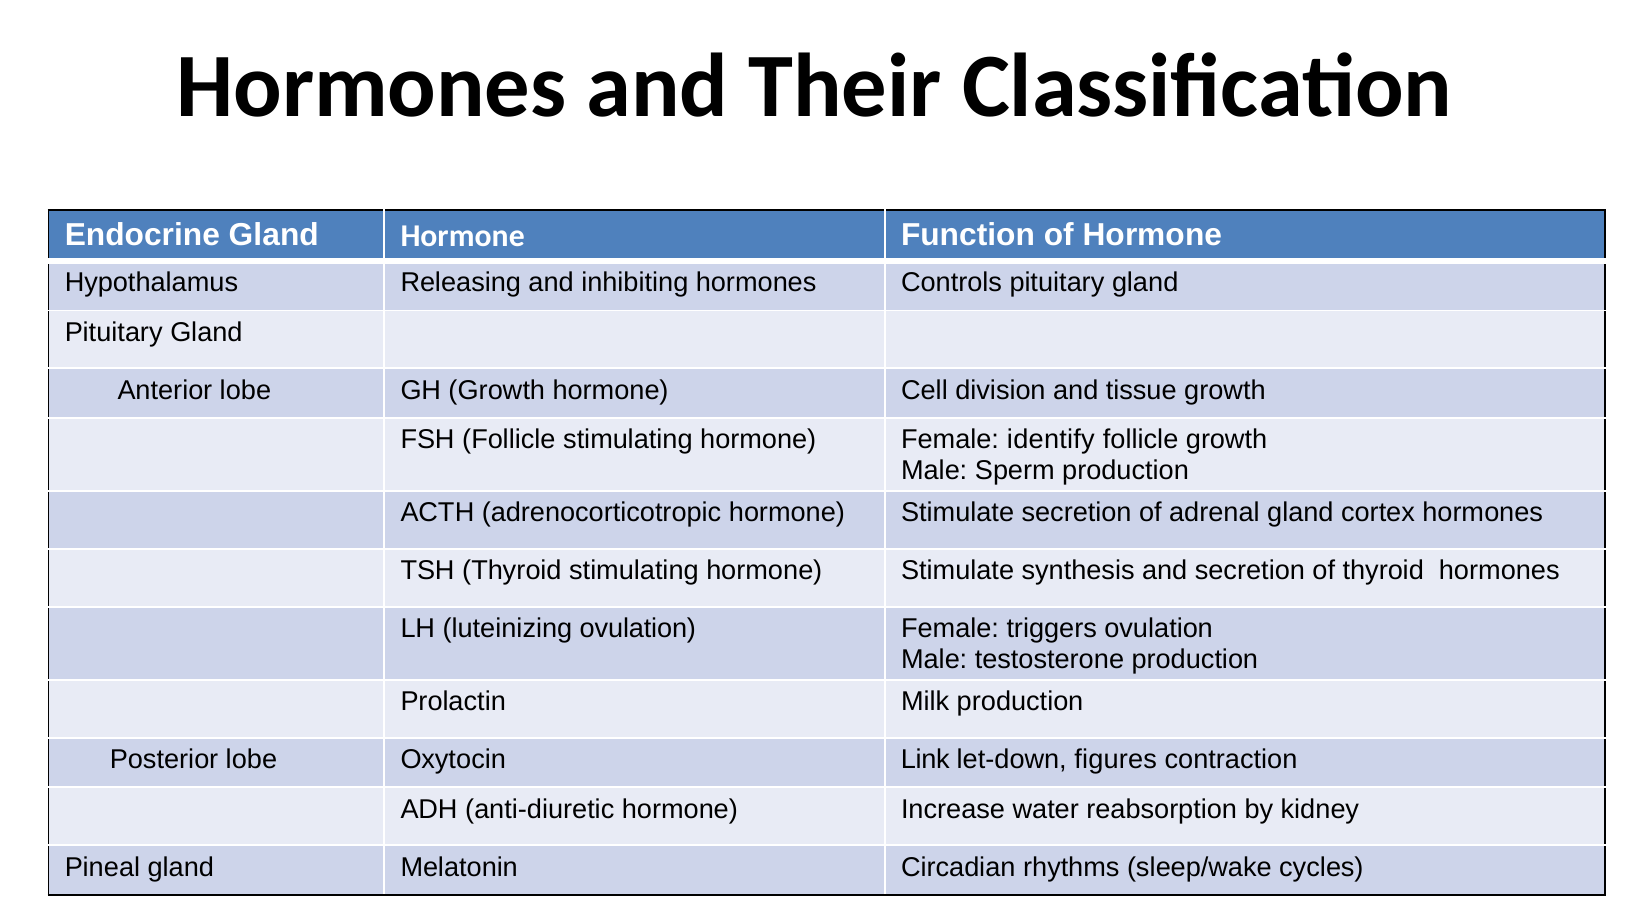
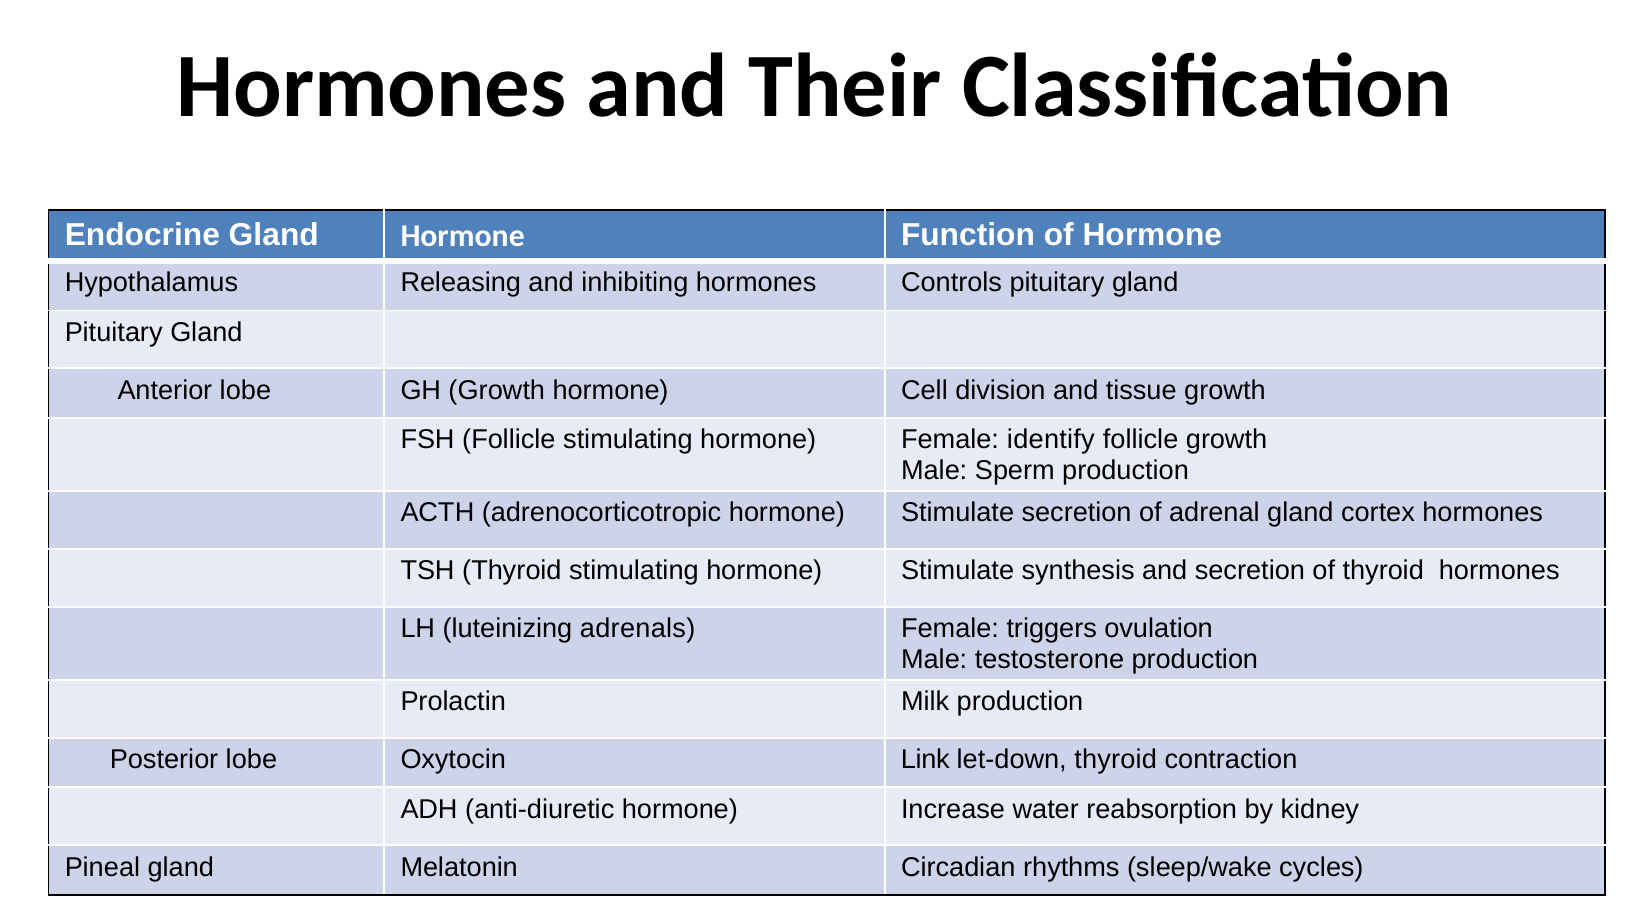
luteinizing ovulation: ovulation -> adrenals
let-down figures: figures -> thyroid
